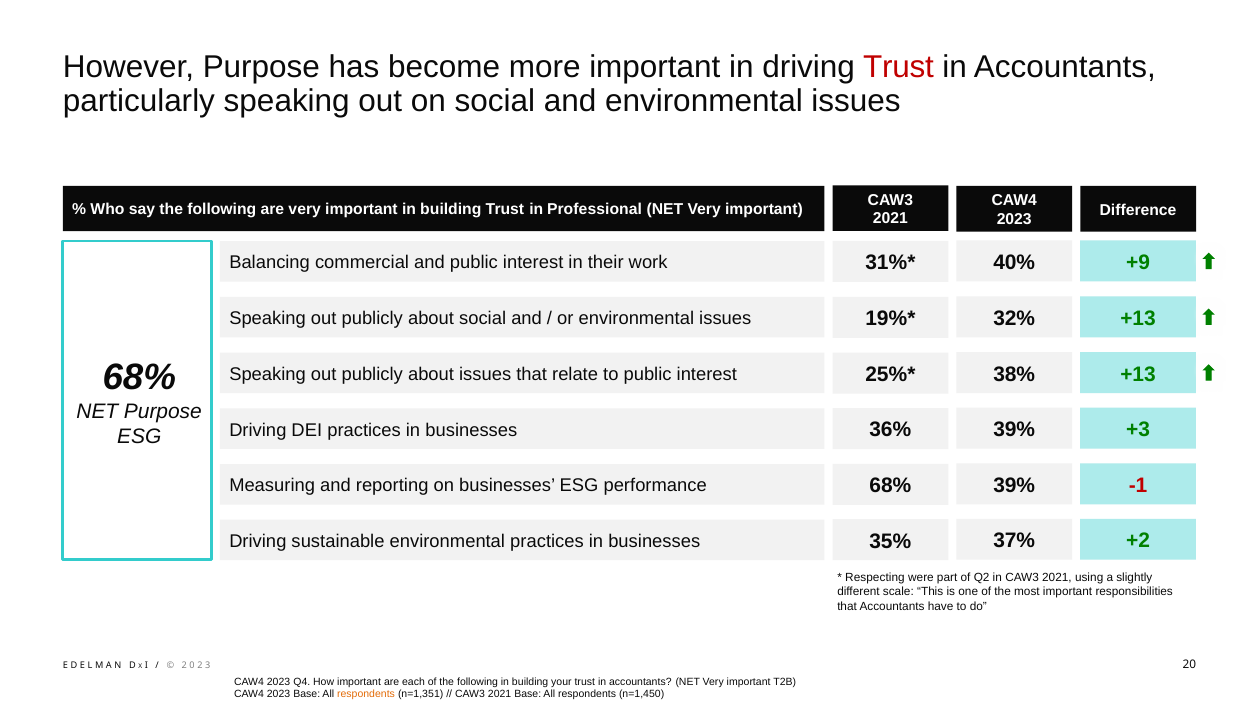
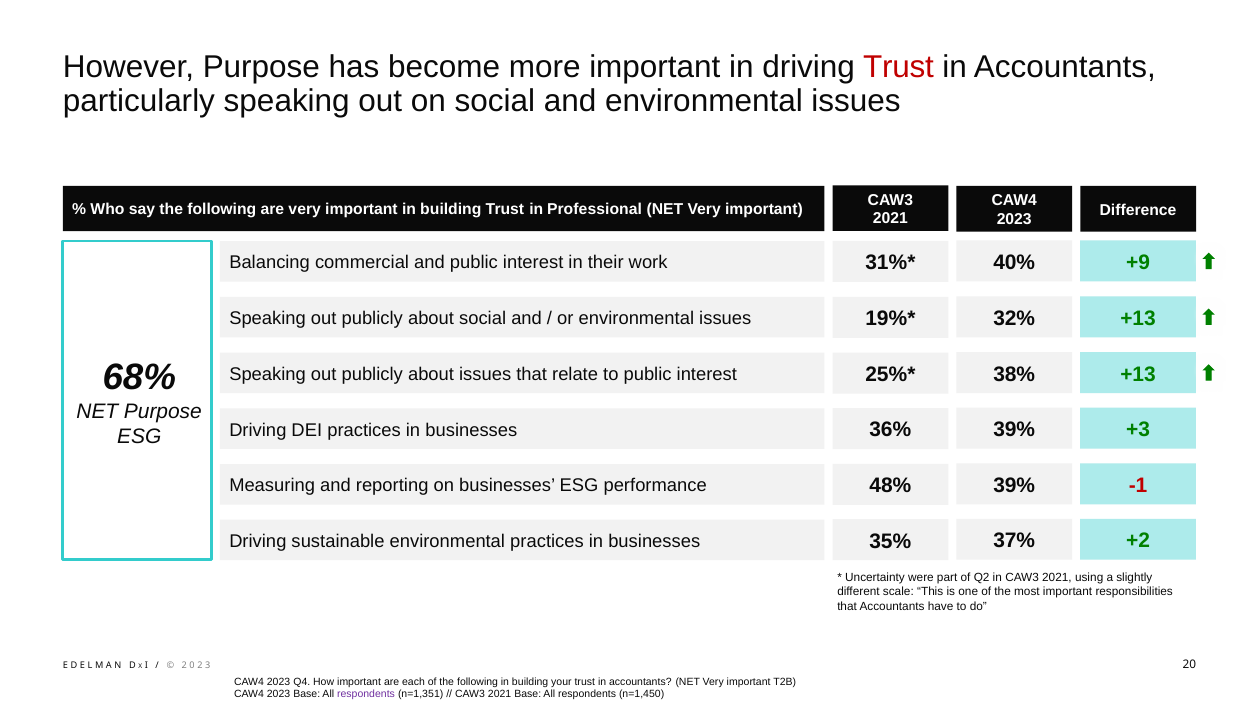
68% at (890, 486): 68% -> 48%
Respecting: Respecting -> Uncertainty
respondents at (366, 694) colour: orange -> purple
